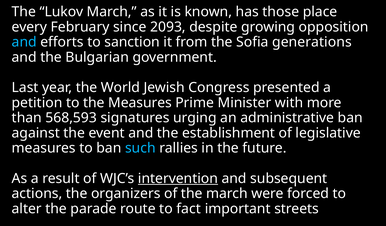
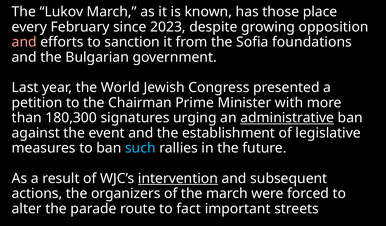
2093: 2093 -> 2023
and at (24, 42) colour: light blue -> pink
generations: generations -> foundations
the Measures: Measures -> Chairman
568,593: 568,593 -> 180,300
administrative underline: none -> present
